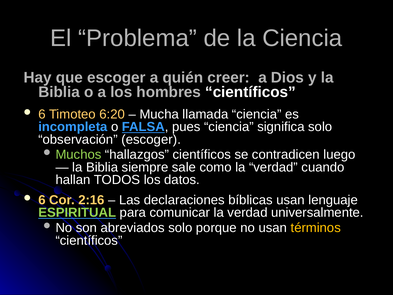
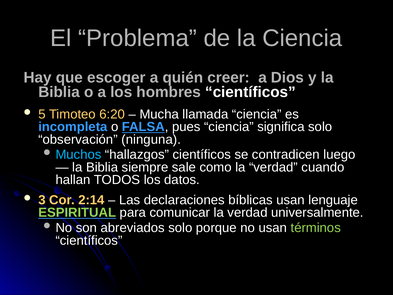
6 at (42, 114): 6 -> 5
observación escoger: escoger -> ninguna
Muchos colour: light green -> light blue
6 at (42, 200): 6 -> 3
2:16: 2:16 -> 2:14
términos colour: yellow -> light green
